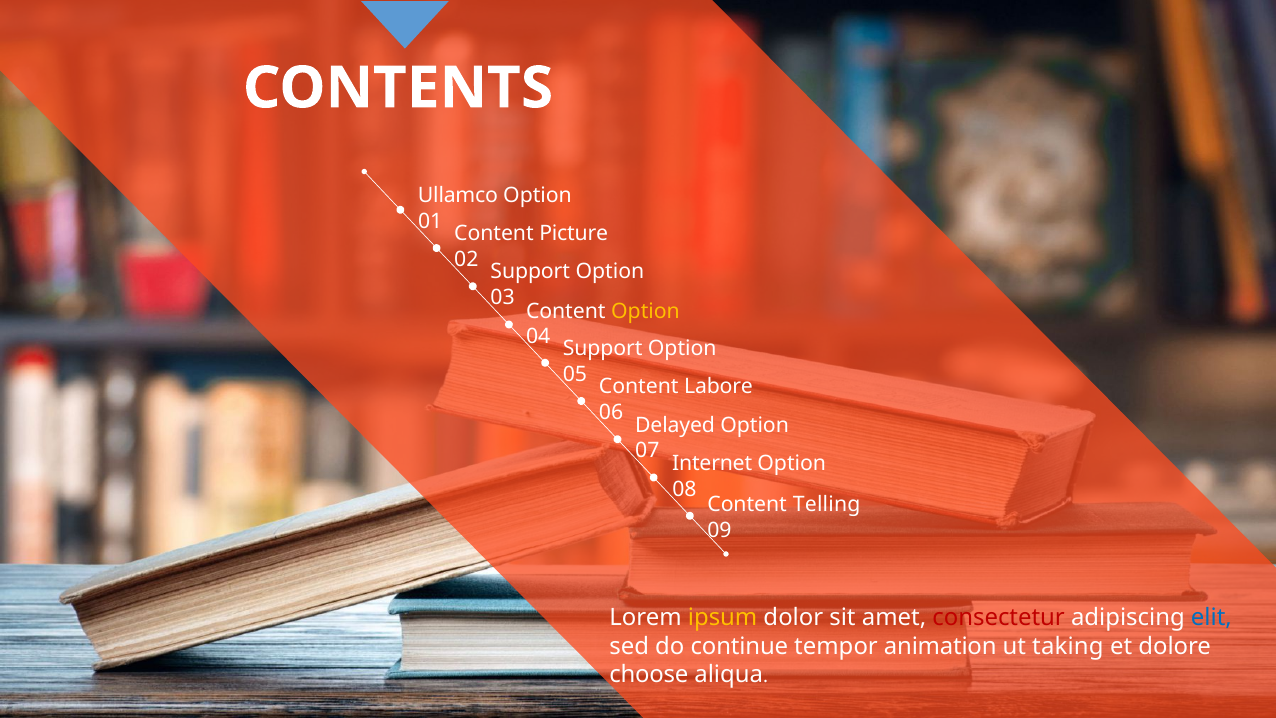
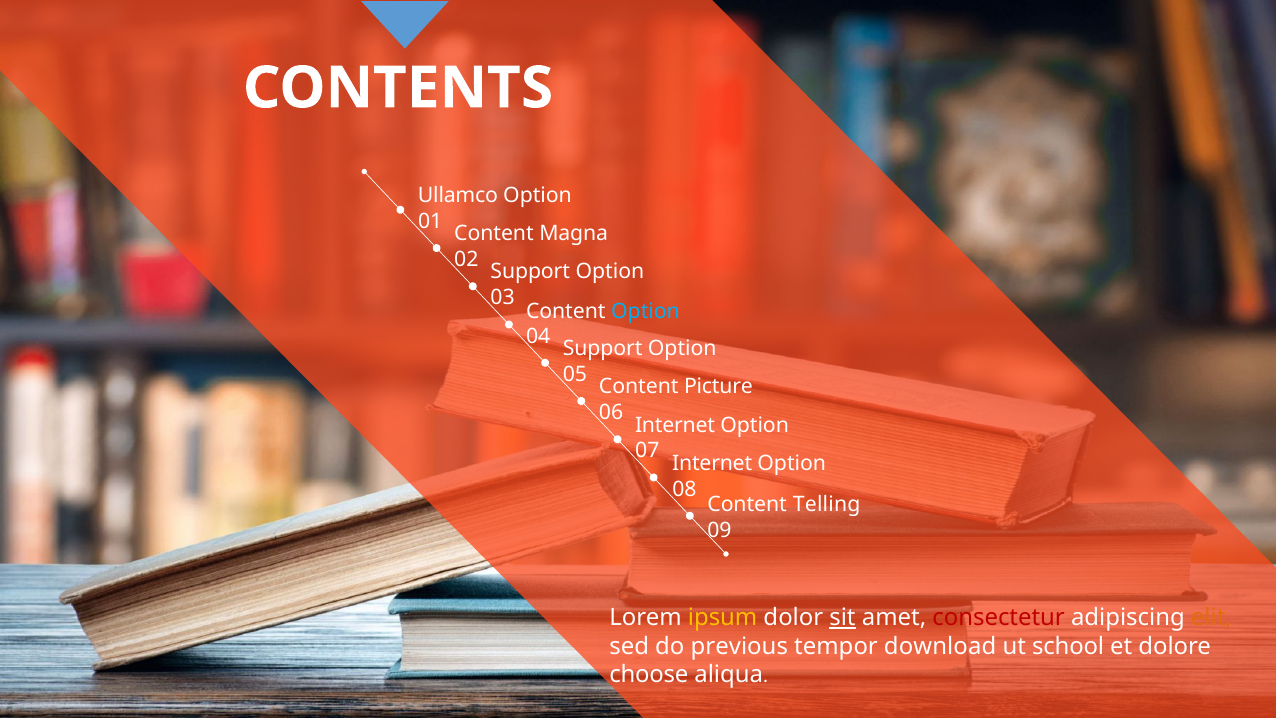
Picture: Picture -> Magna
Option at (645, 311) colour: yellow -> light blue
Labore: Labore -> Picture
Delayed at (675, 425): Delayed -> Internet
sit underline: none -> present
elit colour: blue -> orange
continue: continue -> previous
animation: animation -> download
taking: taking -> school
